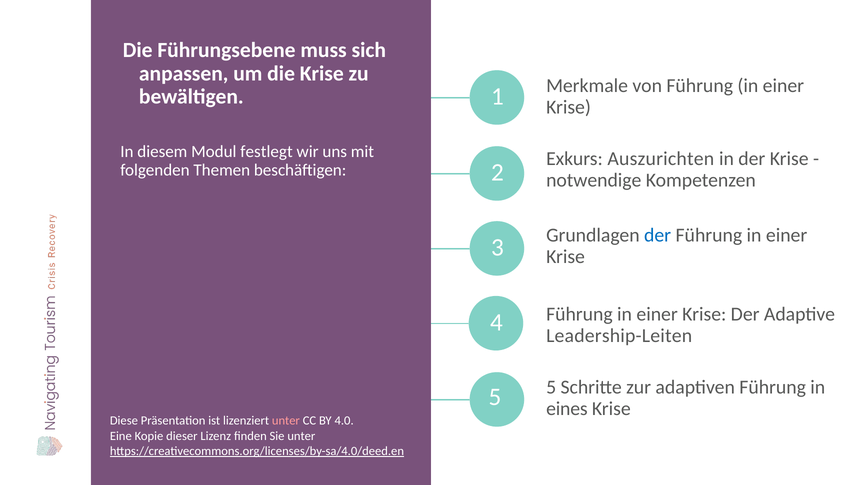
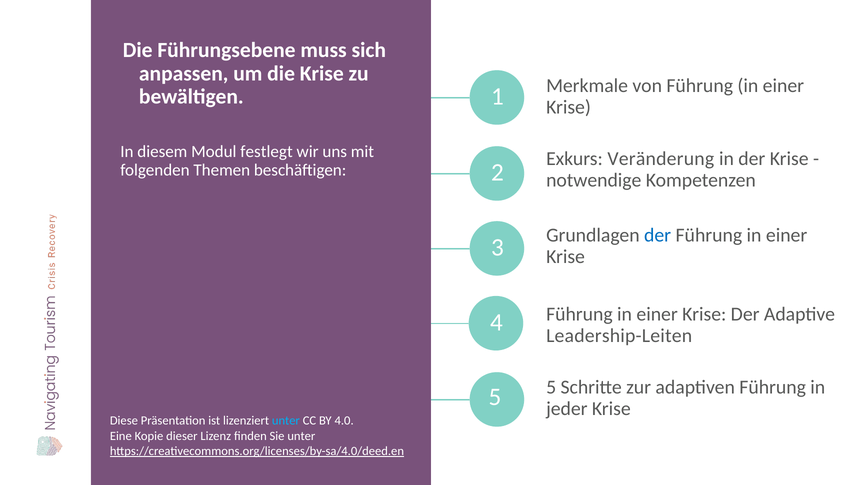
Auszurichten: Auszurichten -> Veränderung
eines: eines -> jeder
unter at (286, 421) colour: pink -> light blue
